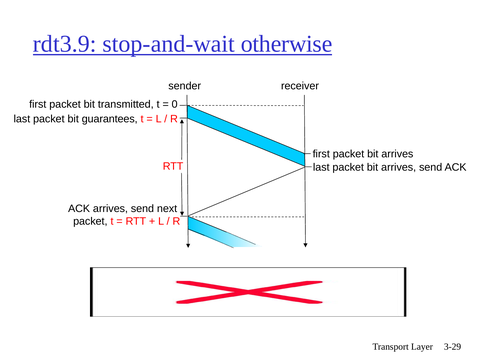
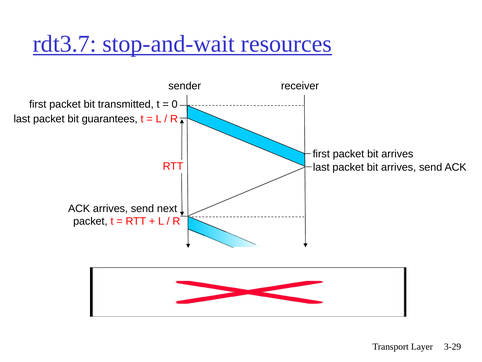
rdt3.9: rdt3.9 -> rdt3.7
otherwise: otherwise -> resources
